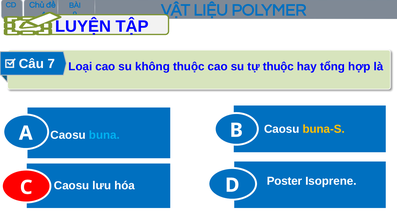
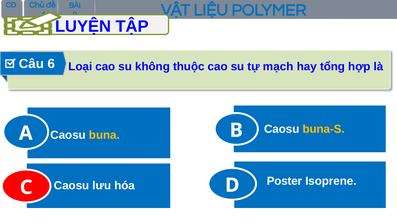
7: 7 -> 6
tự thuộc: thuộc -> mạch
buna colour: light blue -> yellow
